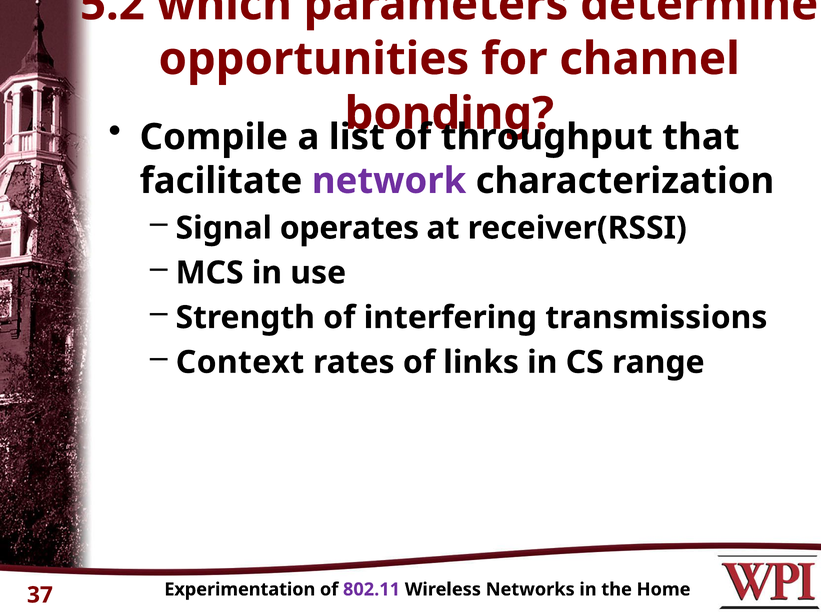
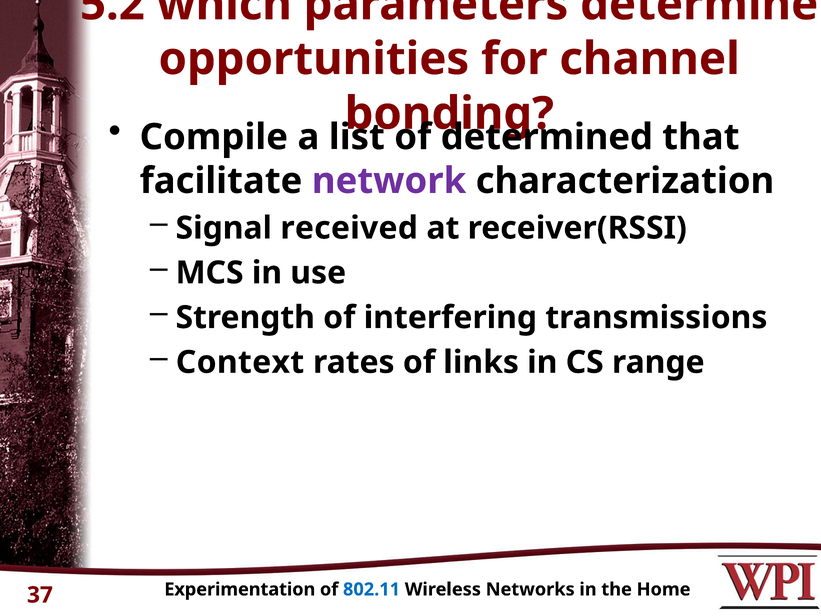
throughput: throughput -> determined
operates: operates -> received
802.11 colour: purple -> blue
